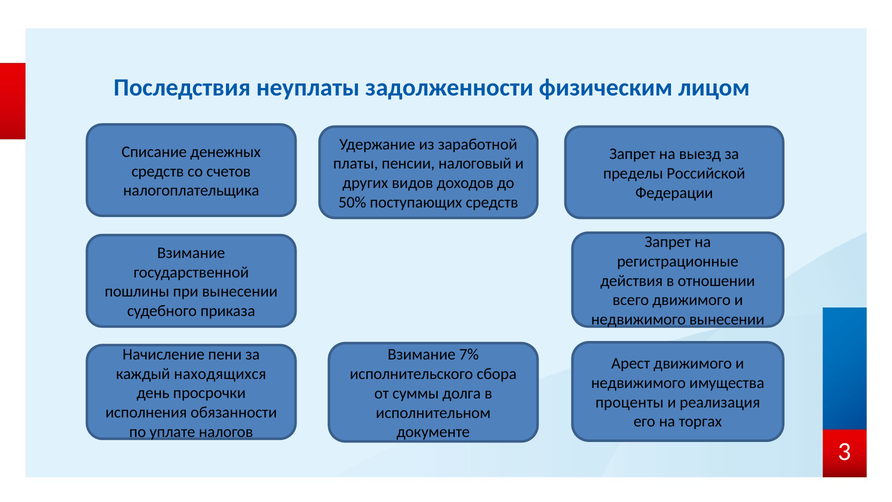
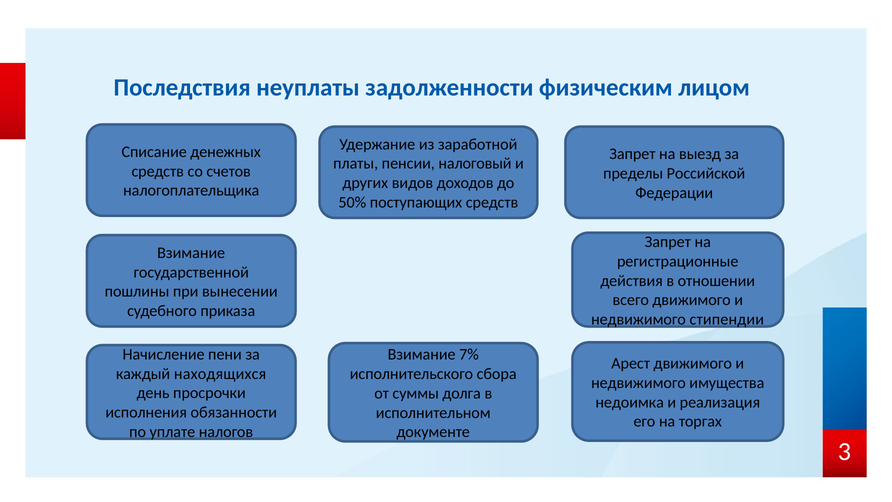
недвижимого вынесении: вынесении -> стипендии
проценты: проценты -> недоимка
